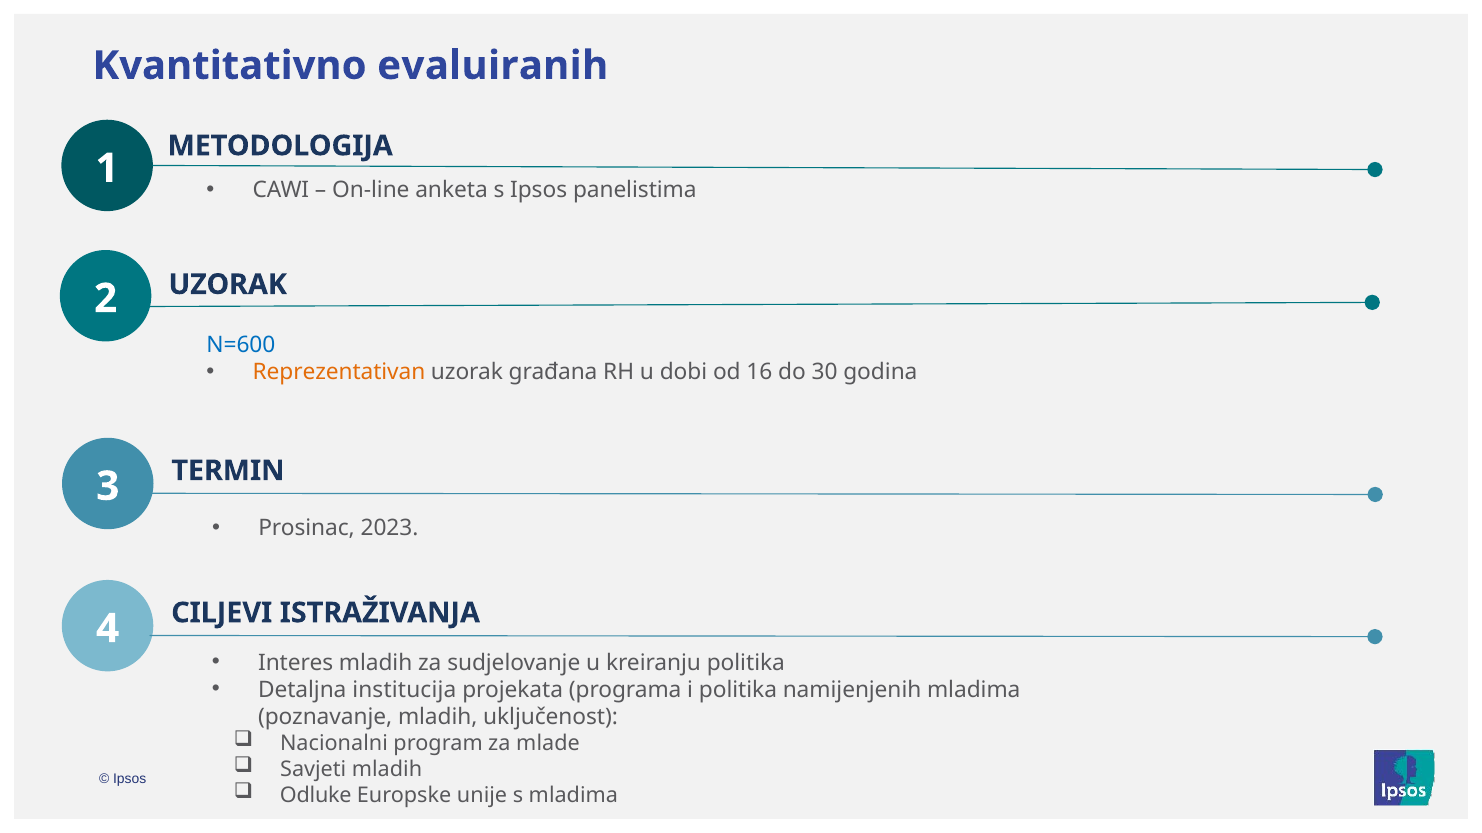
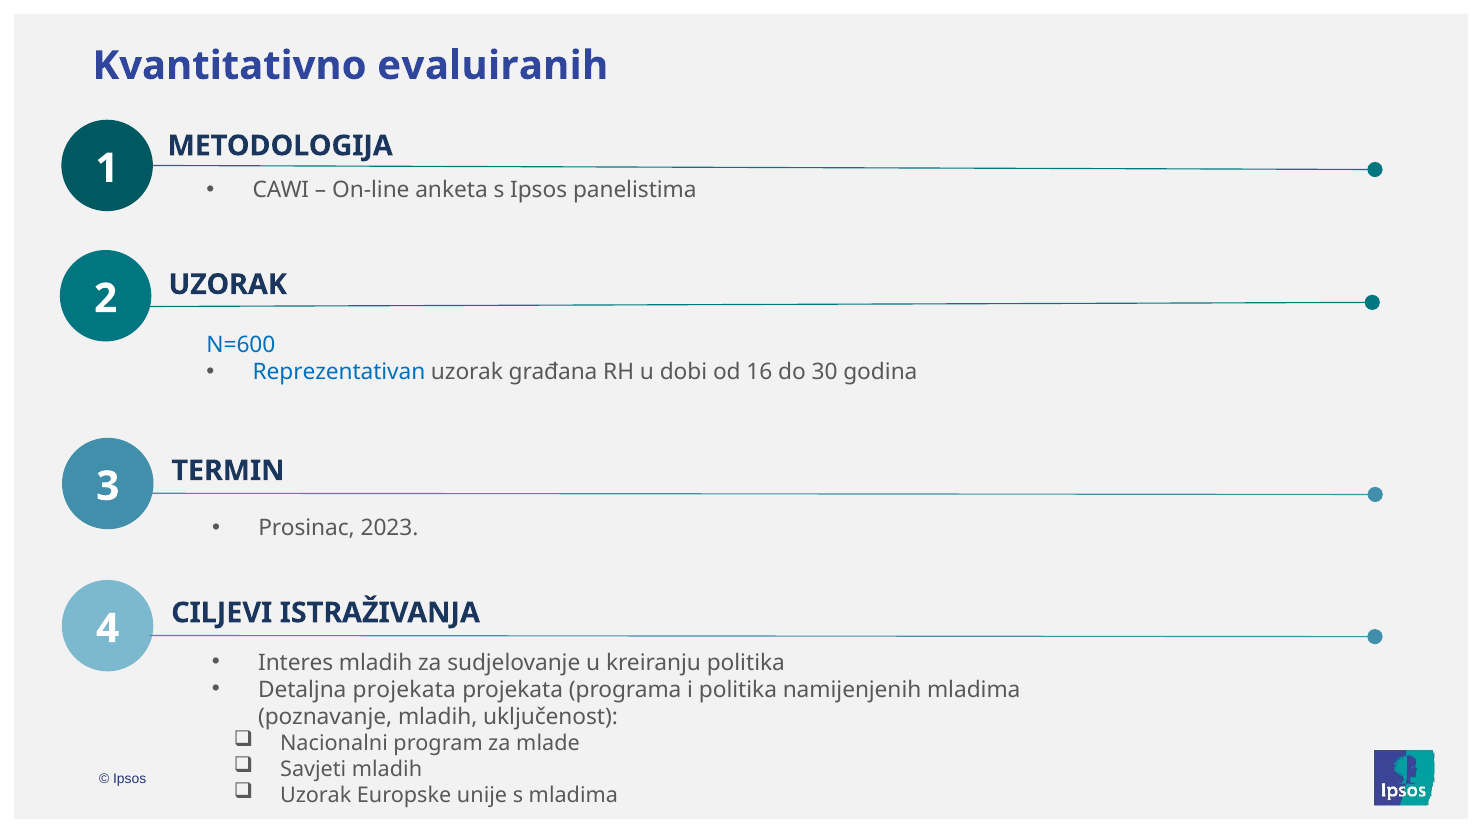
Reprezentativan colour: orange -> blue
Detaljna institucija: institucija -> projekata
Odluke at (316, 796): Odluke -> Uzorak
